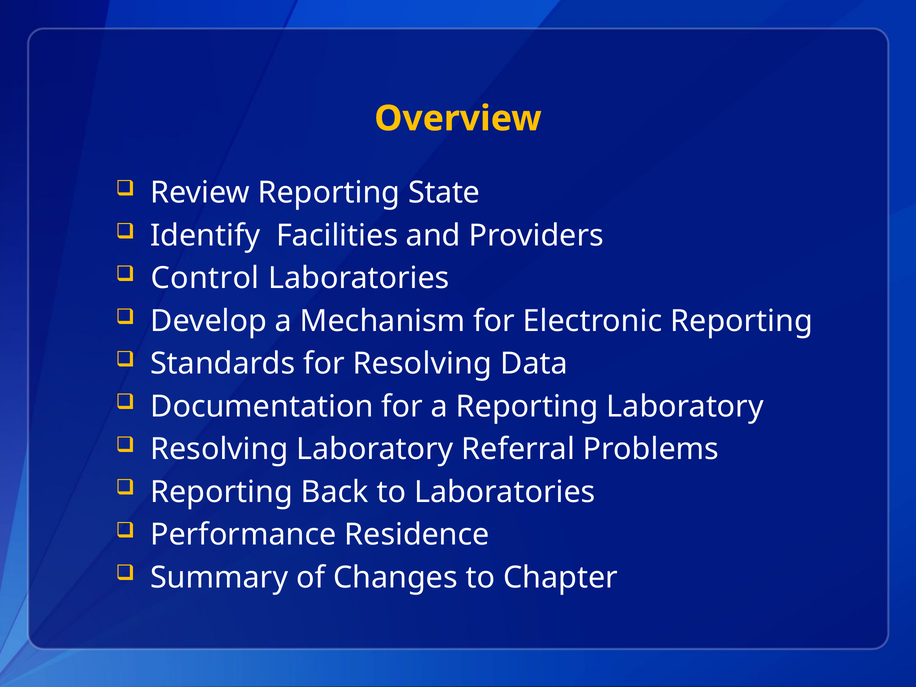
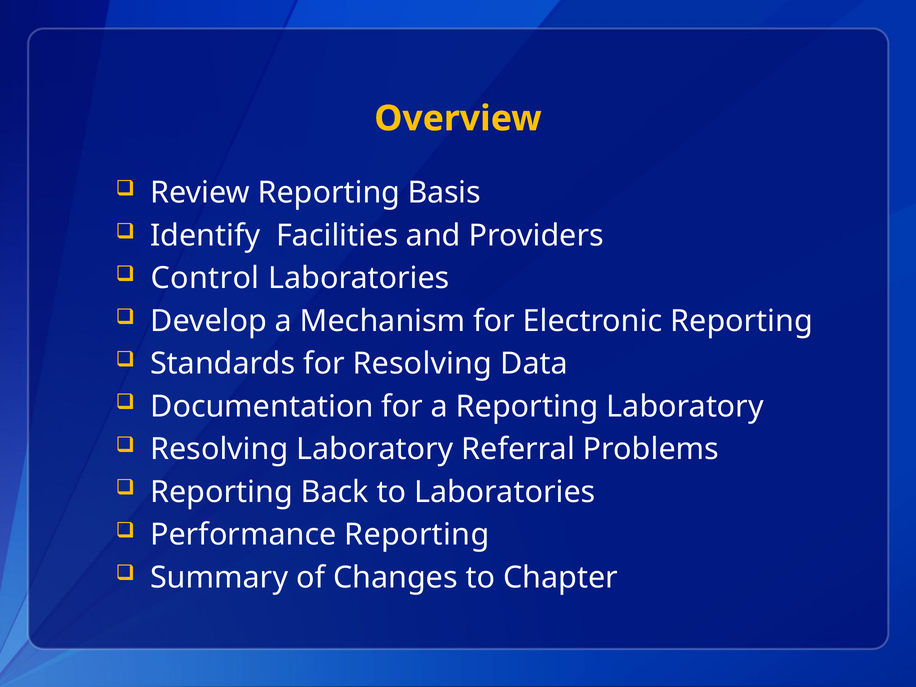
State: State -> Basis
Performance Residence: Residence -> Reporting
